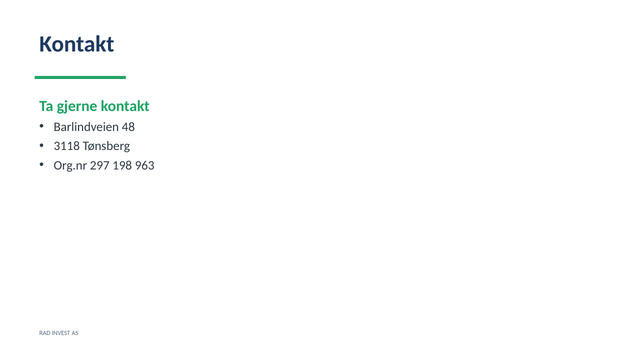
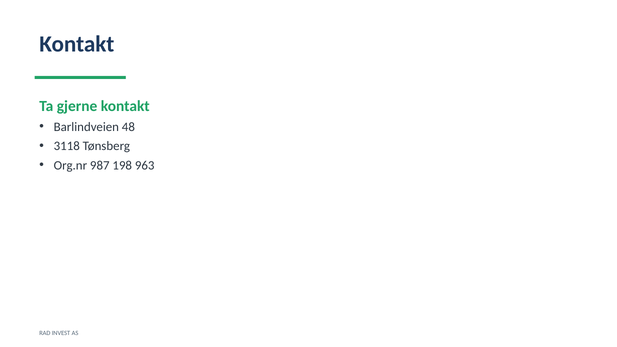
297: 297 -> 987
